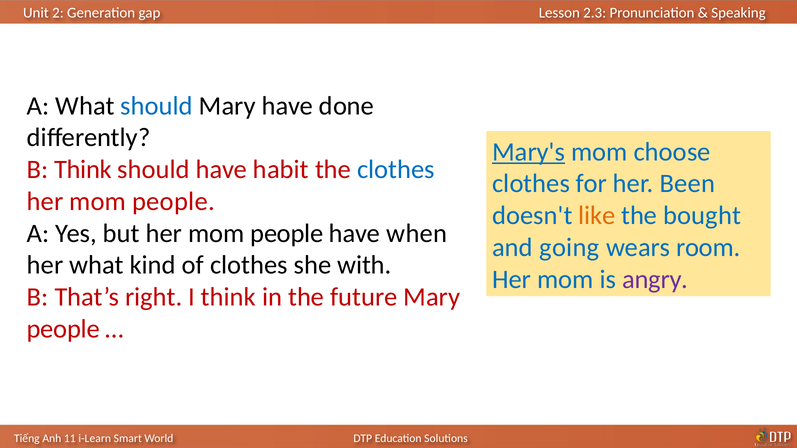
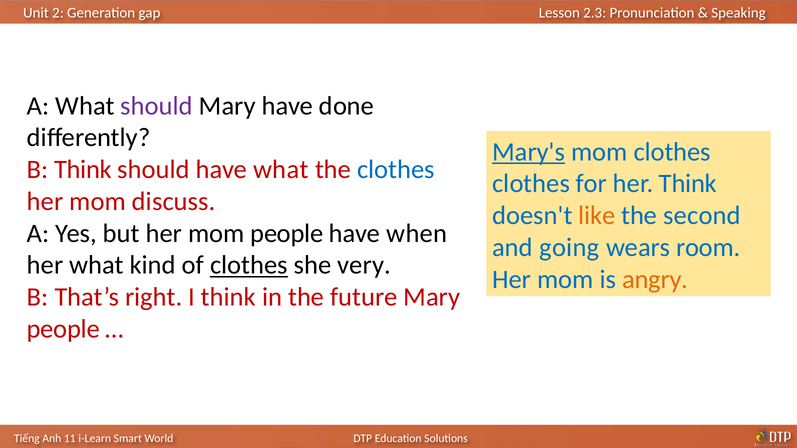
should at (157, 106) colour: blue -> purple
mom choose: choose -> clothes
have habit: habit -> what
her Been: Been -> Think
people at (174, 202): people -> discuss
bought: bought -> second
clothes at (249, 265) underline: none -> present
with: with -> very
angry colour: purple -> orange
